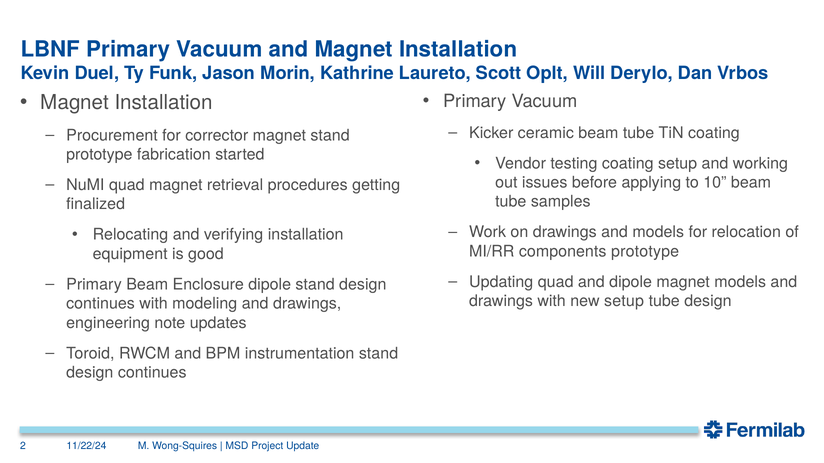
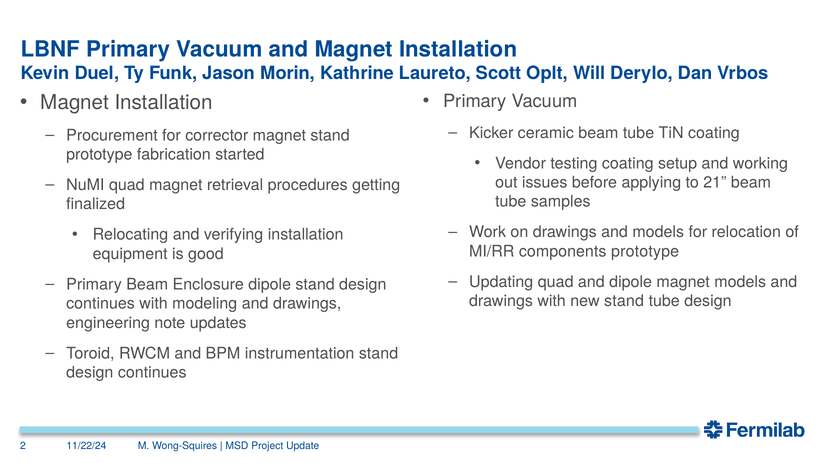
10: 10 -> 21
new setup: setup -> stand
